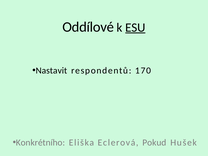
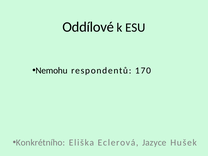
ESU underline: present -> none
Nastavit: Nastavit -> Nemohu
Pokud: Pokud -> Jazyce
